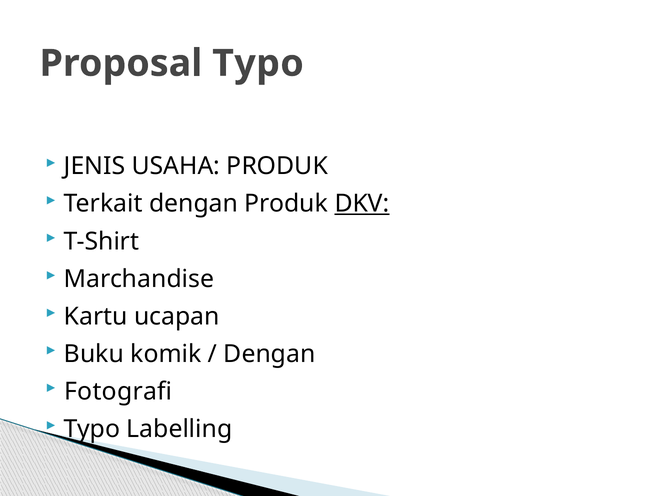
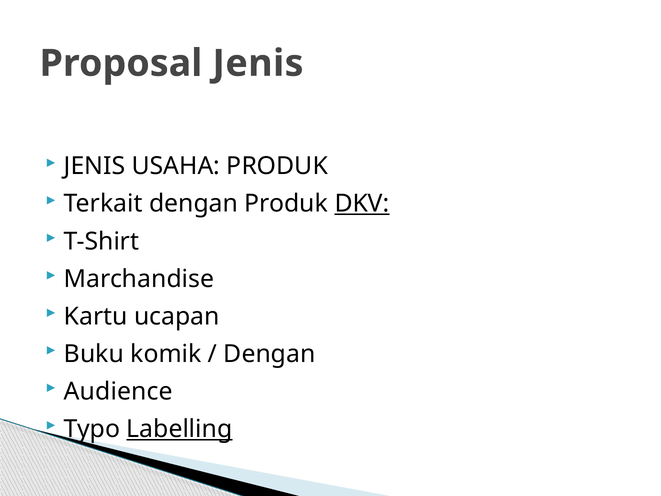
Proposal Typo: Typo -> Jenis
Fotografi: Fotografi -> Audience
Labelling underline: none -> present
